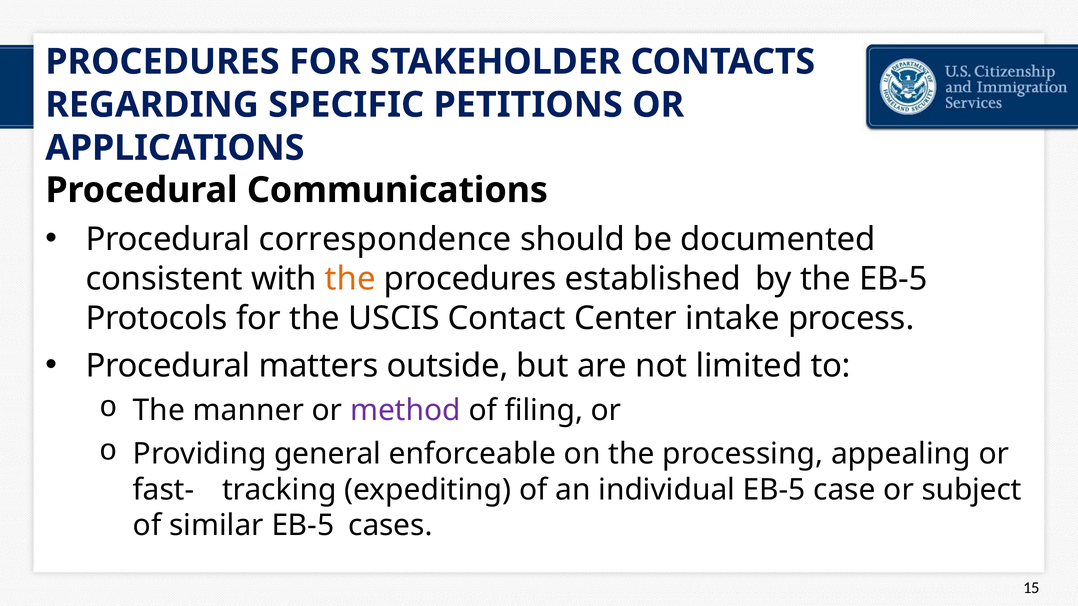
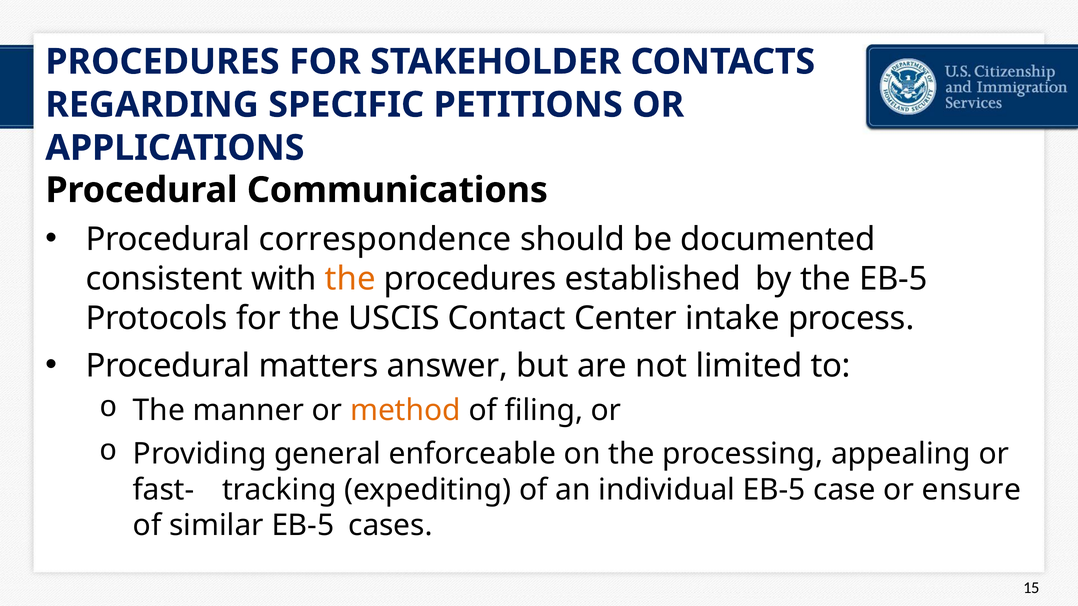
outside: outside -> answer
method colour: purple -> orange
subject: subject -> ensure
